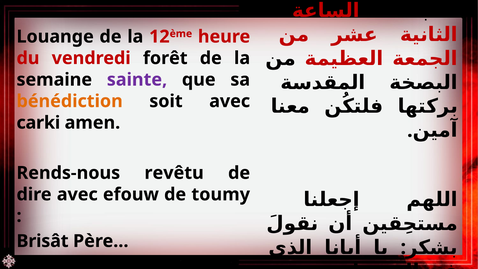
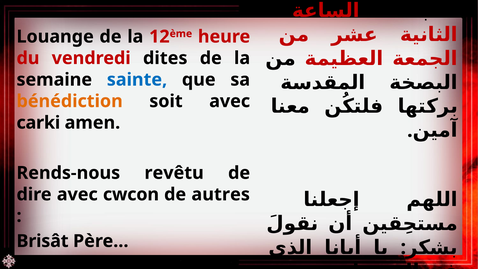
forêt: forêt -> dites
sainte colour: purple -> blue
efouw: efouw -> cwcon
toumy: toumy -> autres
